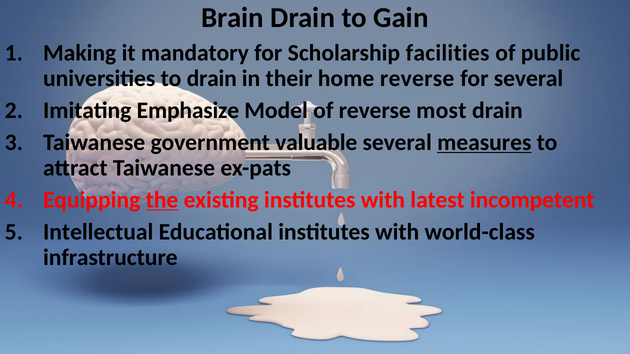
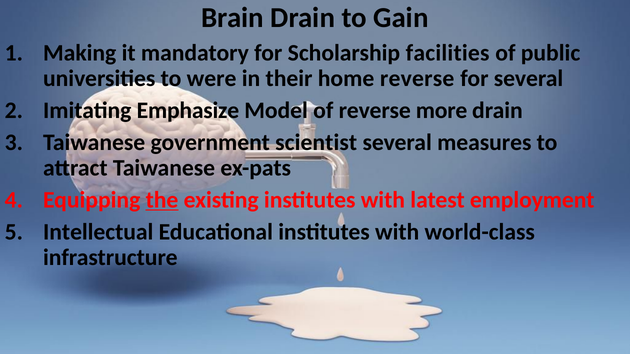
to drain: drain -> were
most: most -> more
valuable: valuable -> scientist
measures underline: present -> none
incompetent: incompetent -> employment
